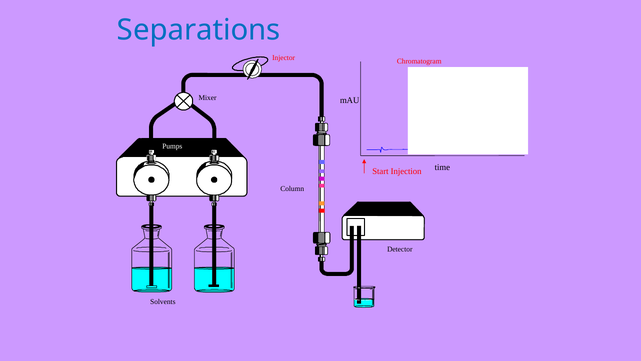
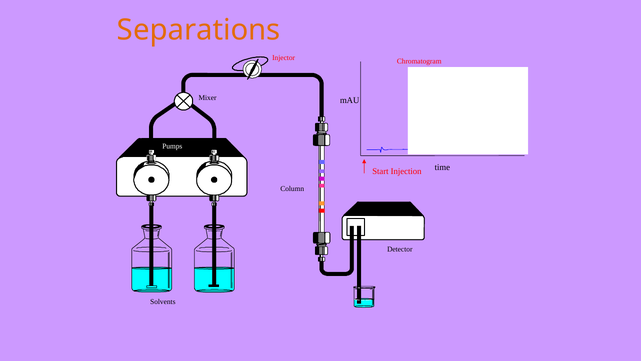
Separations colour: blue -> orange
